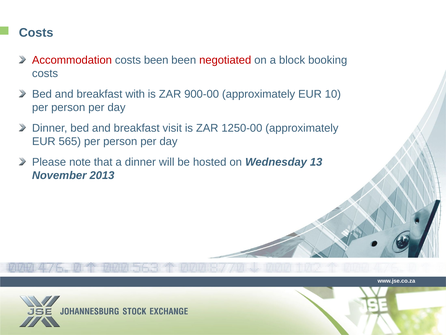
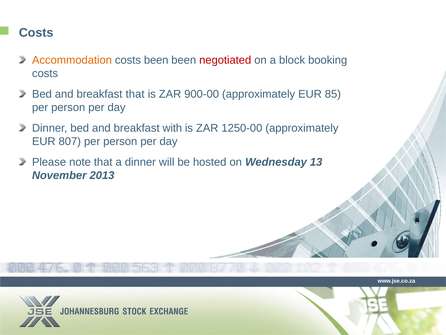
Accommodation colour: red -> orange
breakfast with: with -> that
10: 10 -> 85
visit: visit -> with
565: 565 -> 807
